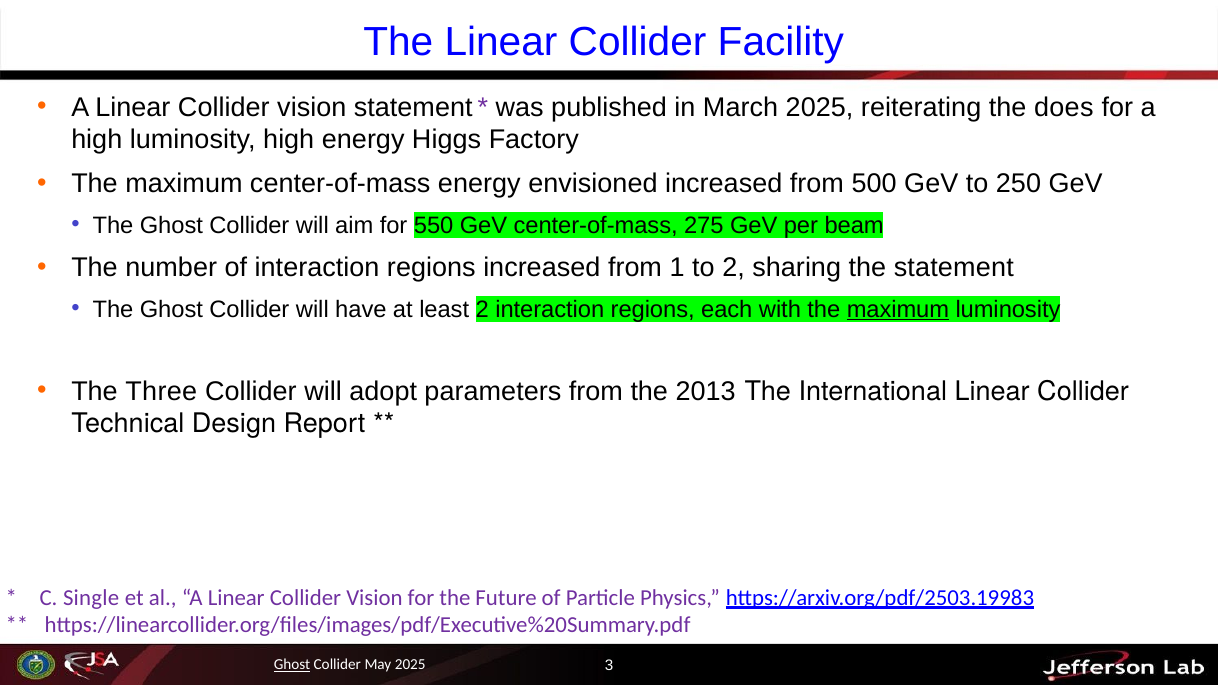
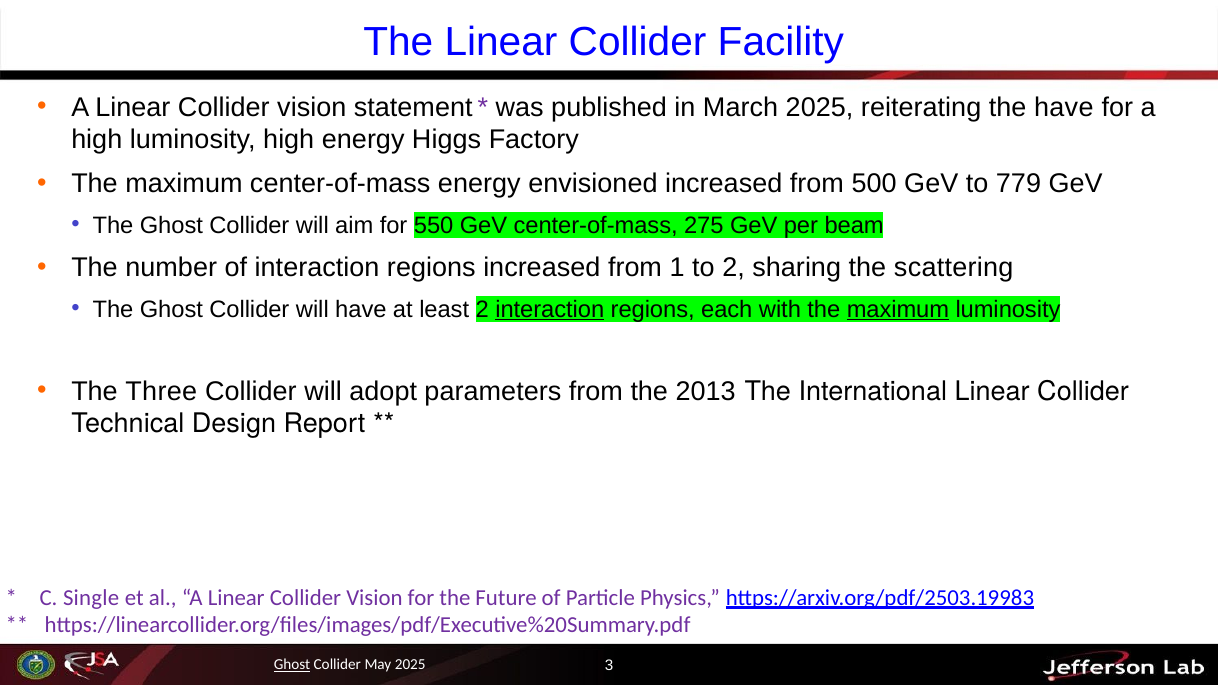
the does: does -> have
250: 250 -> 779
the statement: statement -> scattering
interaction at (550, 309) underline: none -> present
